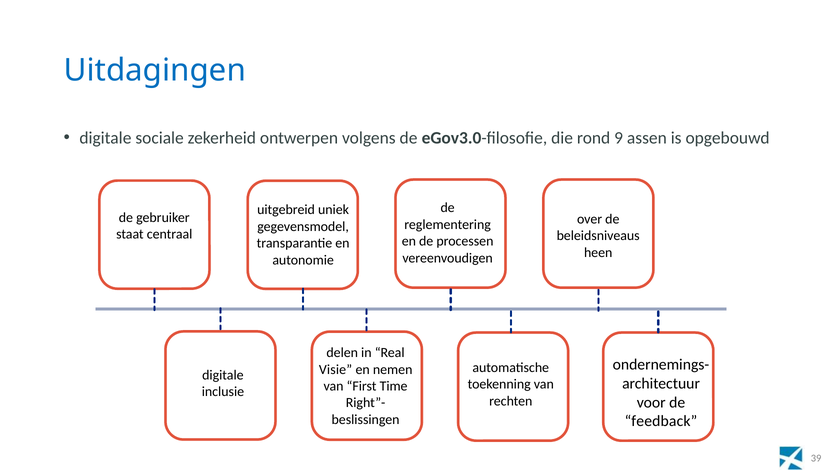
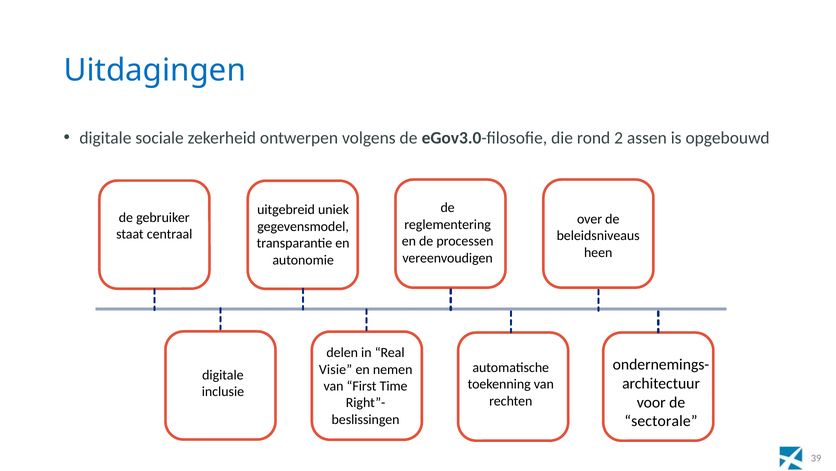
9: 9 -> 2
feedback: feedback -> sectorale
